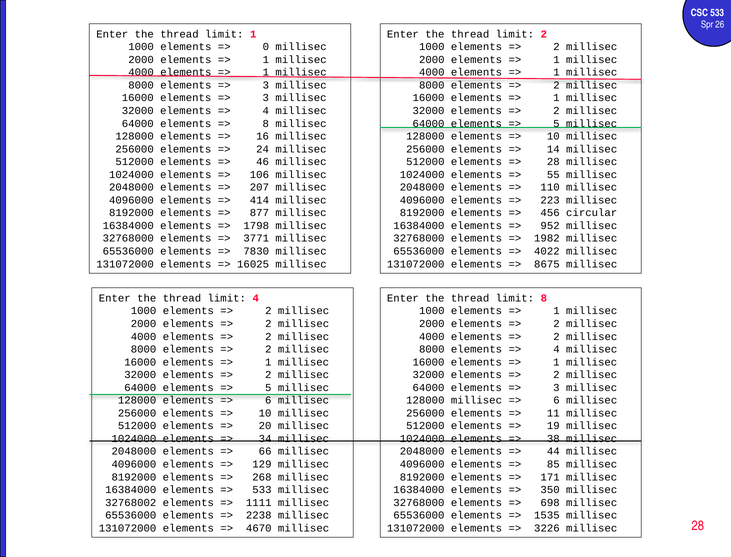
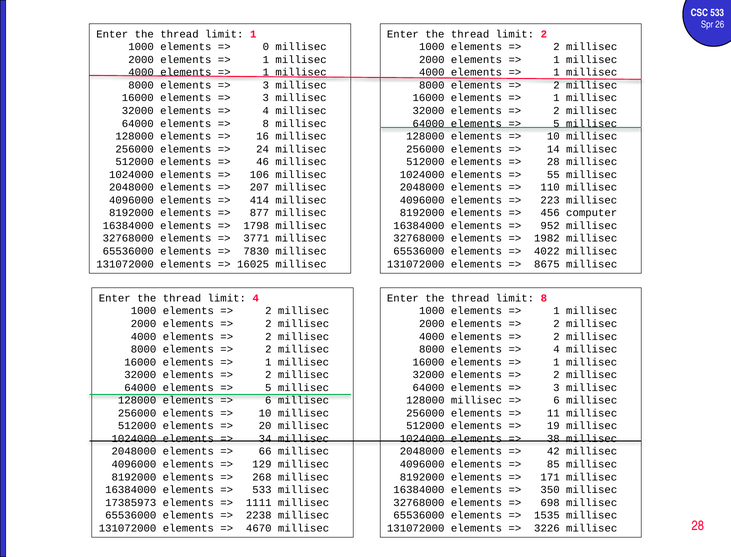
circular: circular -> computer
44: 44 -> 42
32768002: 32768002 -> 17385973
